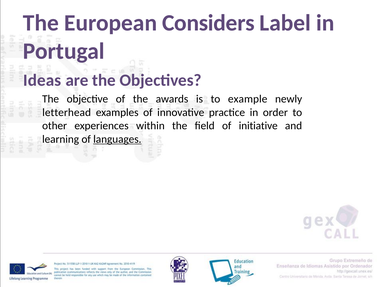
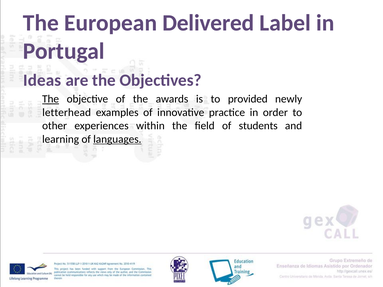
Considers: Considers -> Delivered
The at (51, 99) underline: none -> present
example: example -> provided
initiative: initiative -> students
